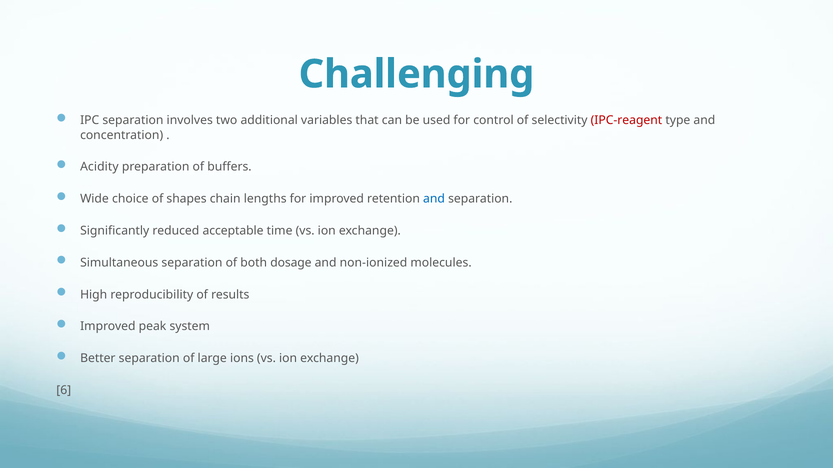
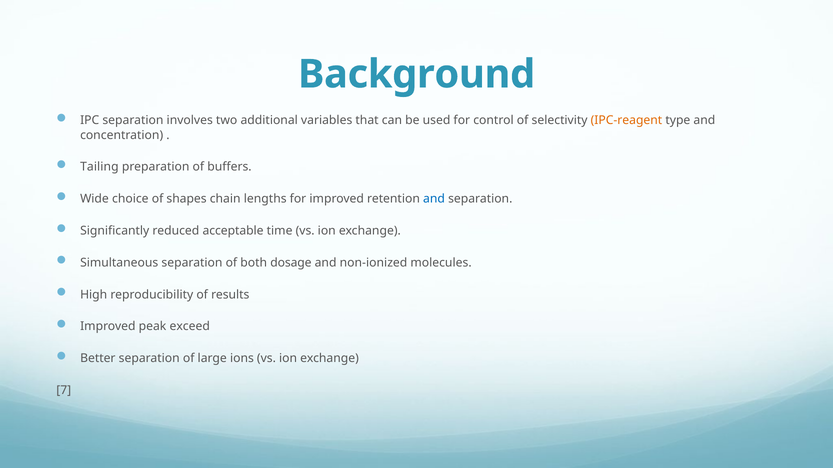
Challenging: Challenging -> Background
IPC-reagent colour: red -> orange
Acidity: Acidity -> Tailing
system: system -> exceed
6: 6 -> 7
